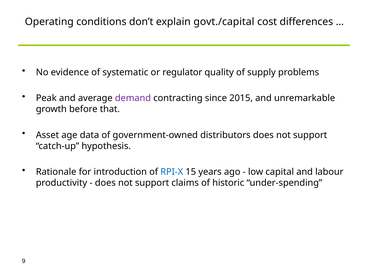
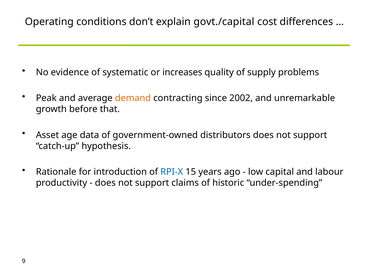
regulator: regulator -> increases
demand colour: purple -> orange
2015: 2015 -> 2002
